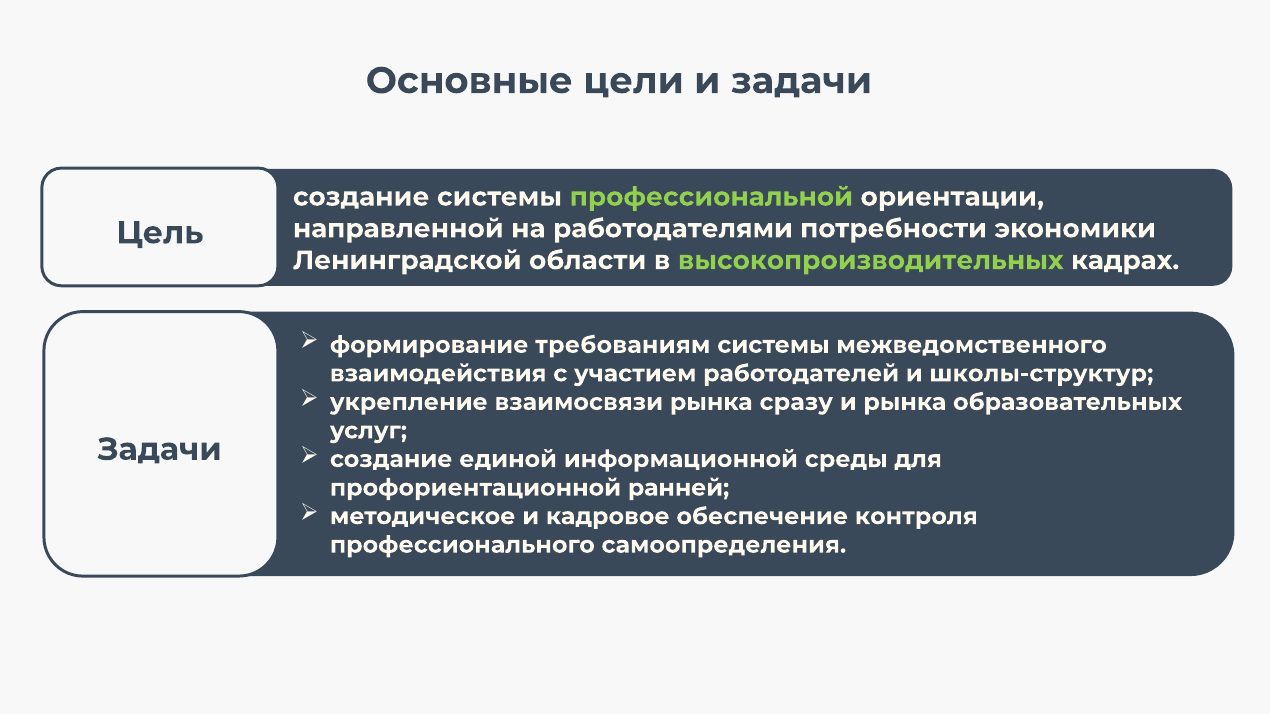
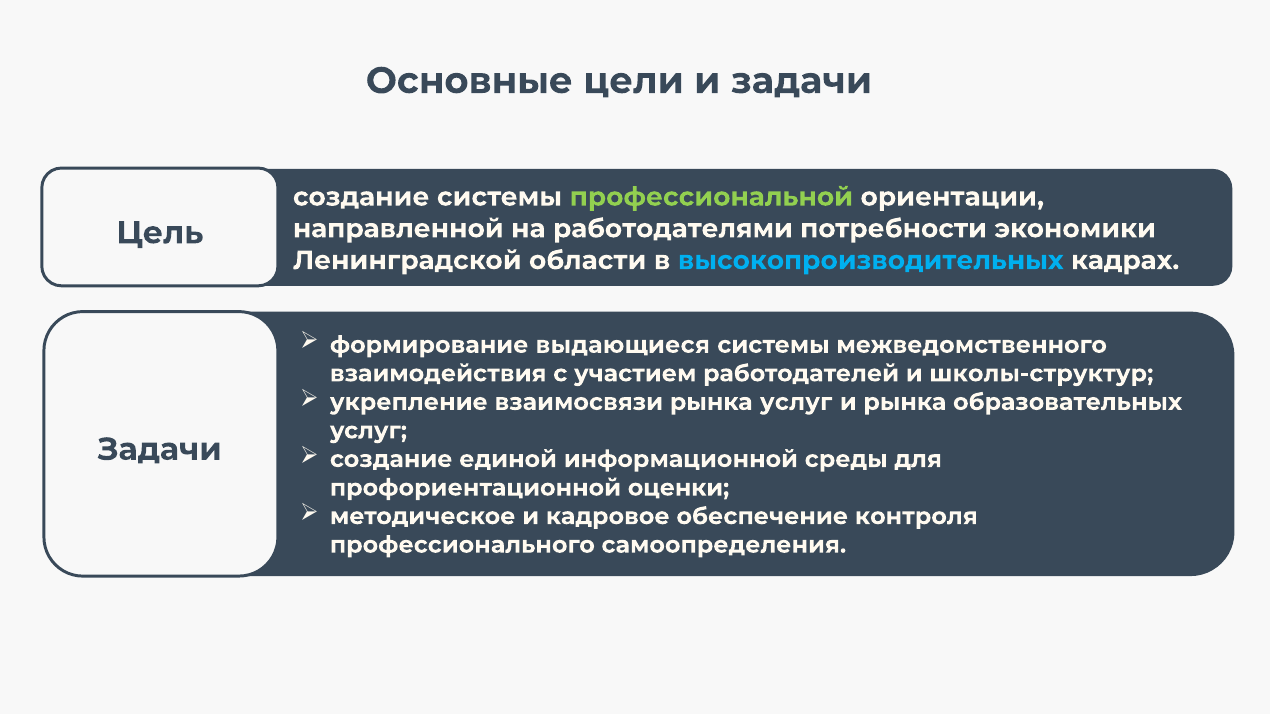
высокопроизводительных colour: light green -> light blue
требованиям: требованиям -> выдающиеся
рынка сразу: сразу -> услуг
ранней: ранней -> оценки
